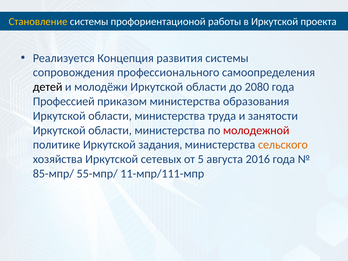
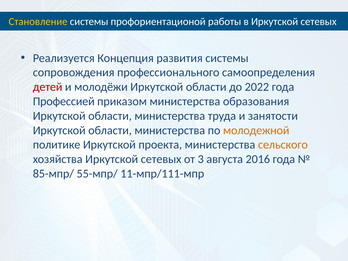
в Иркутской проекта: проекта -> сетевых
детей colour: black -> red
2080: 2080 -> 2022
молодежной colour: red -> orange
задания: задания -> проекта
5: 5 -> 3
